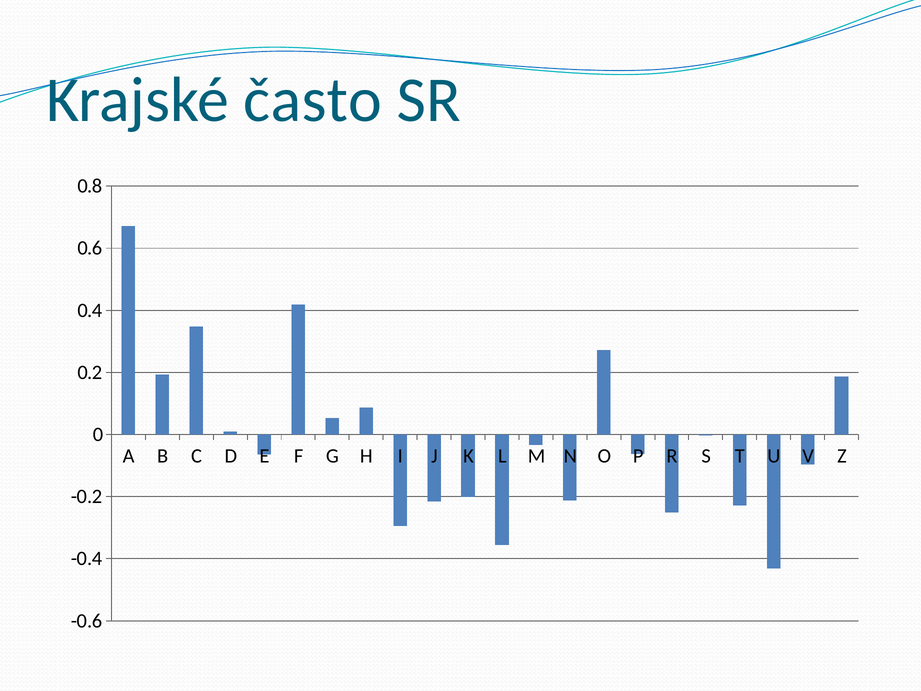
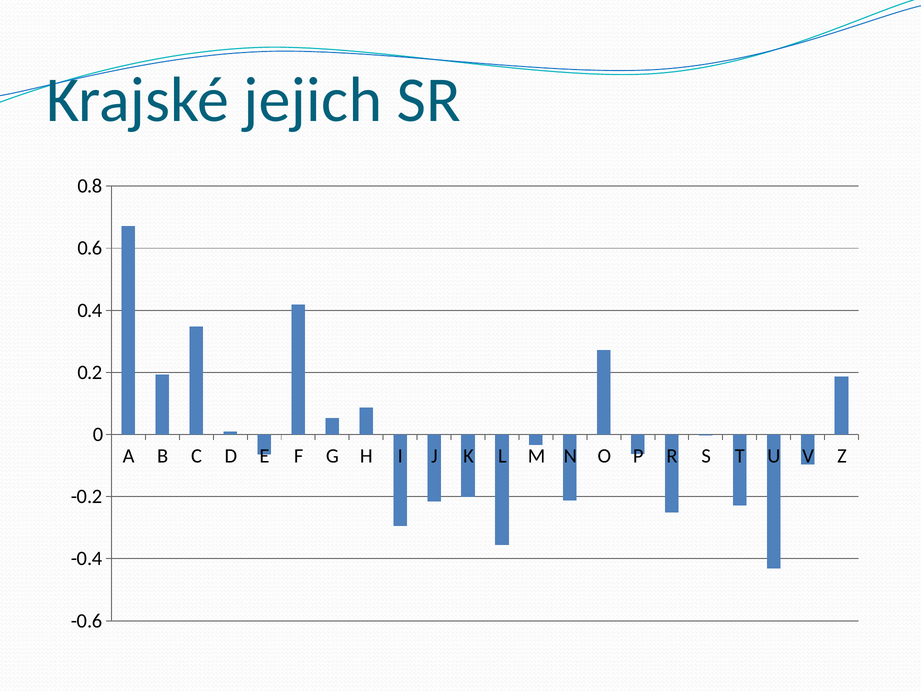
často: často -> jejich
